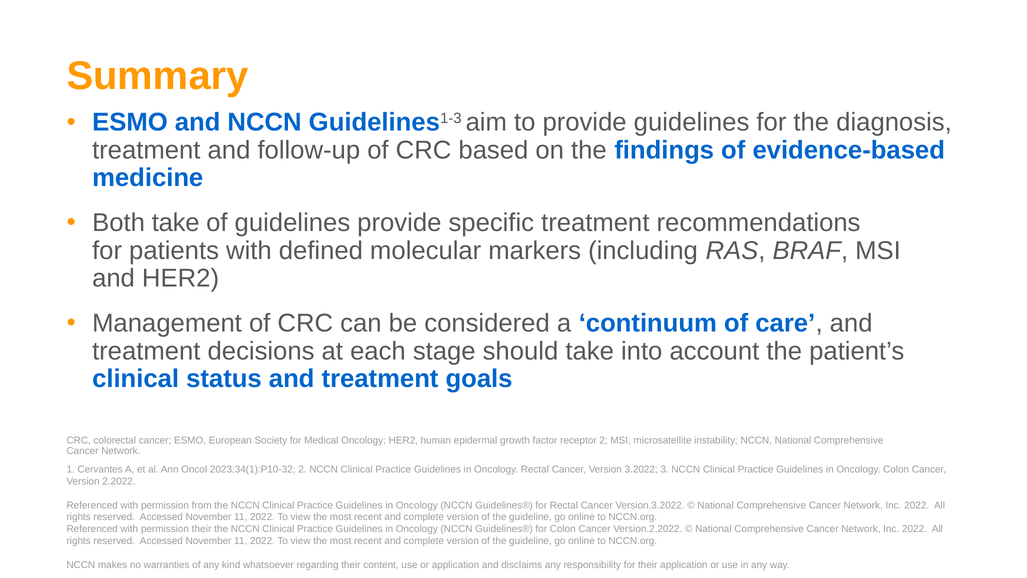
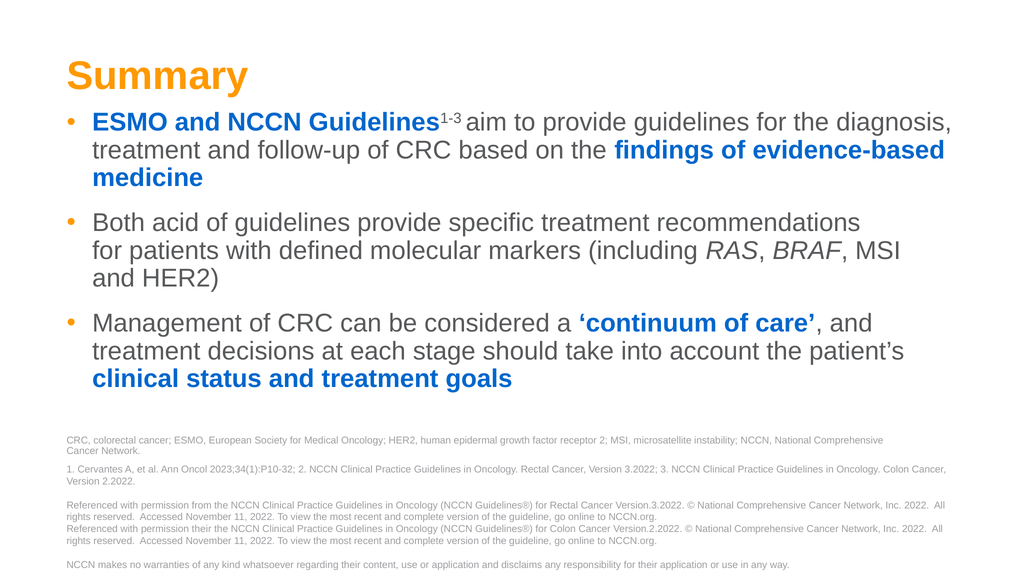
Both take: take -> acid
